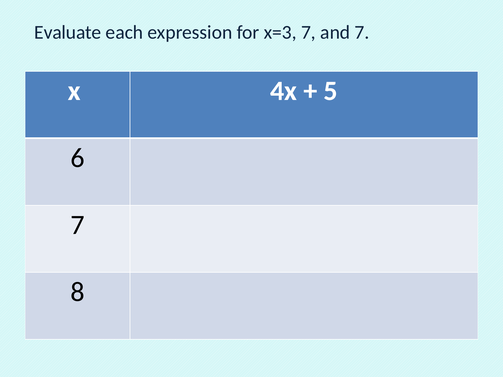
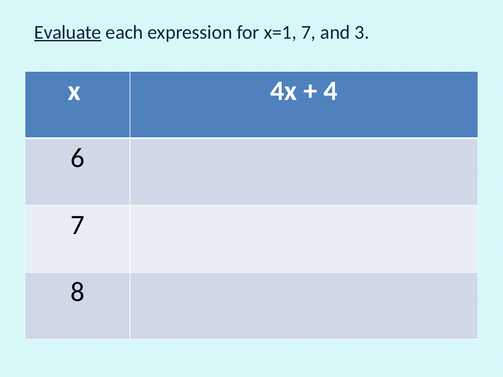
Evaluate underline: none -> present
x=3: x=3 -> x=1
and 7: 7 -> 3
5: 5 -> 4
